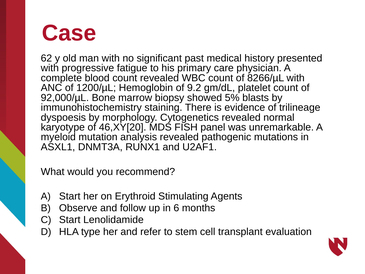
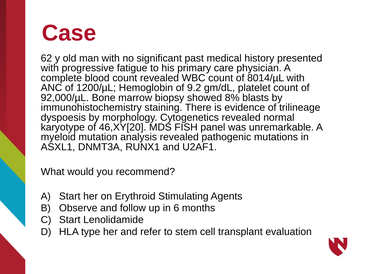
8266/µL: 8266/µL -> 8014/µL
5%: 5% -> 8%
